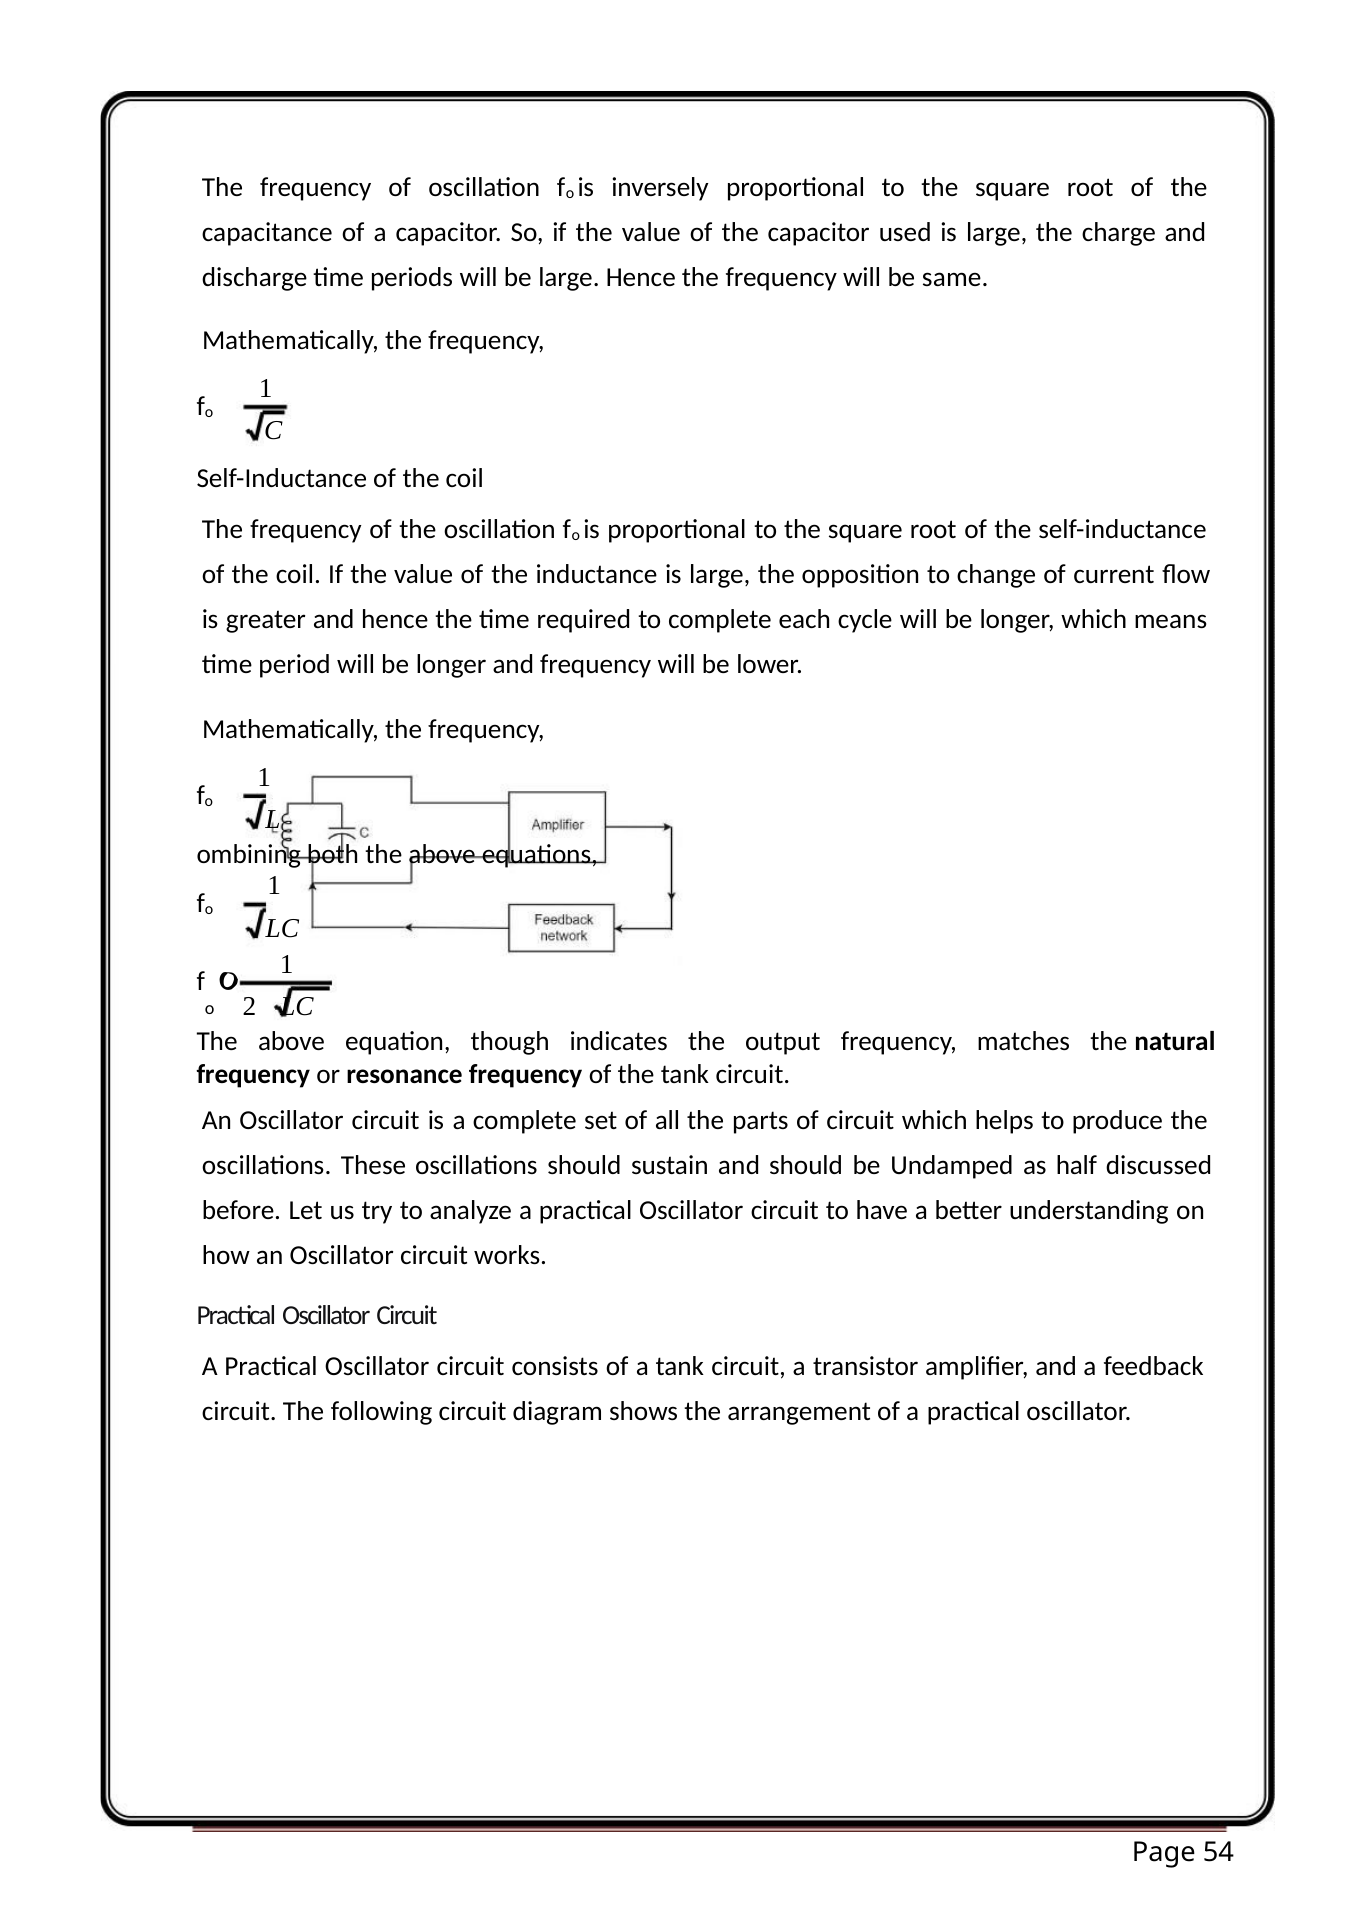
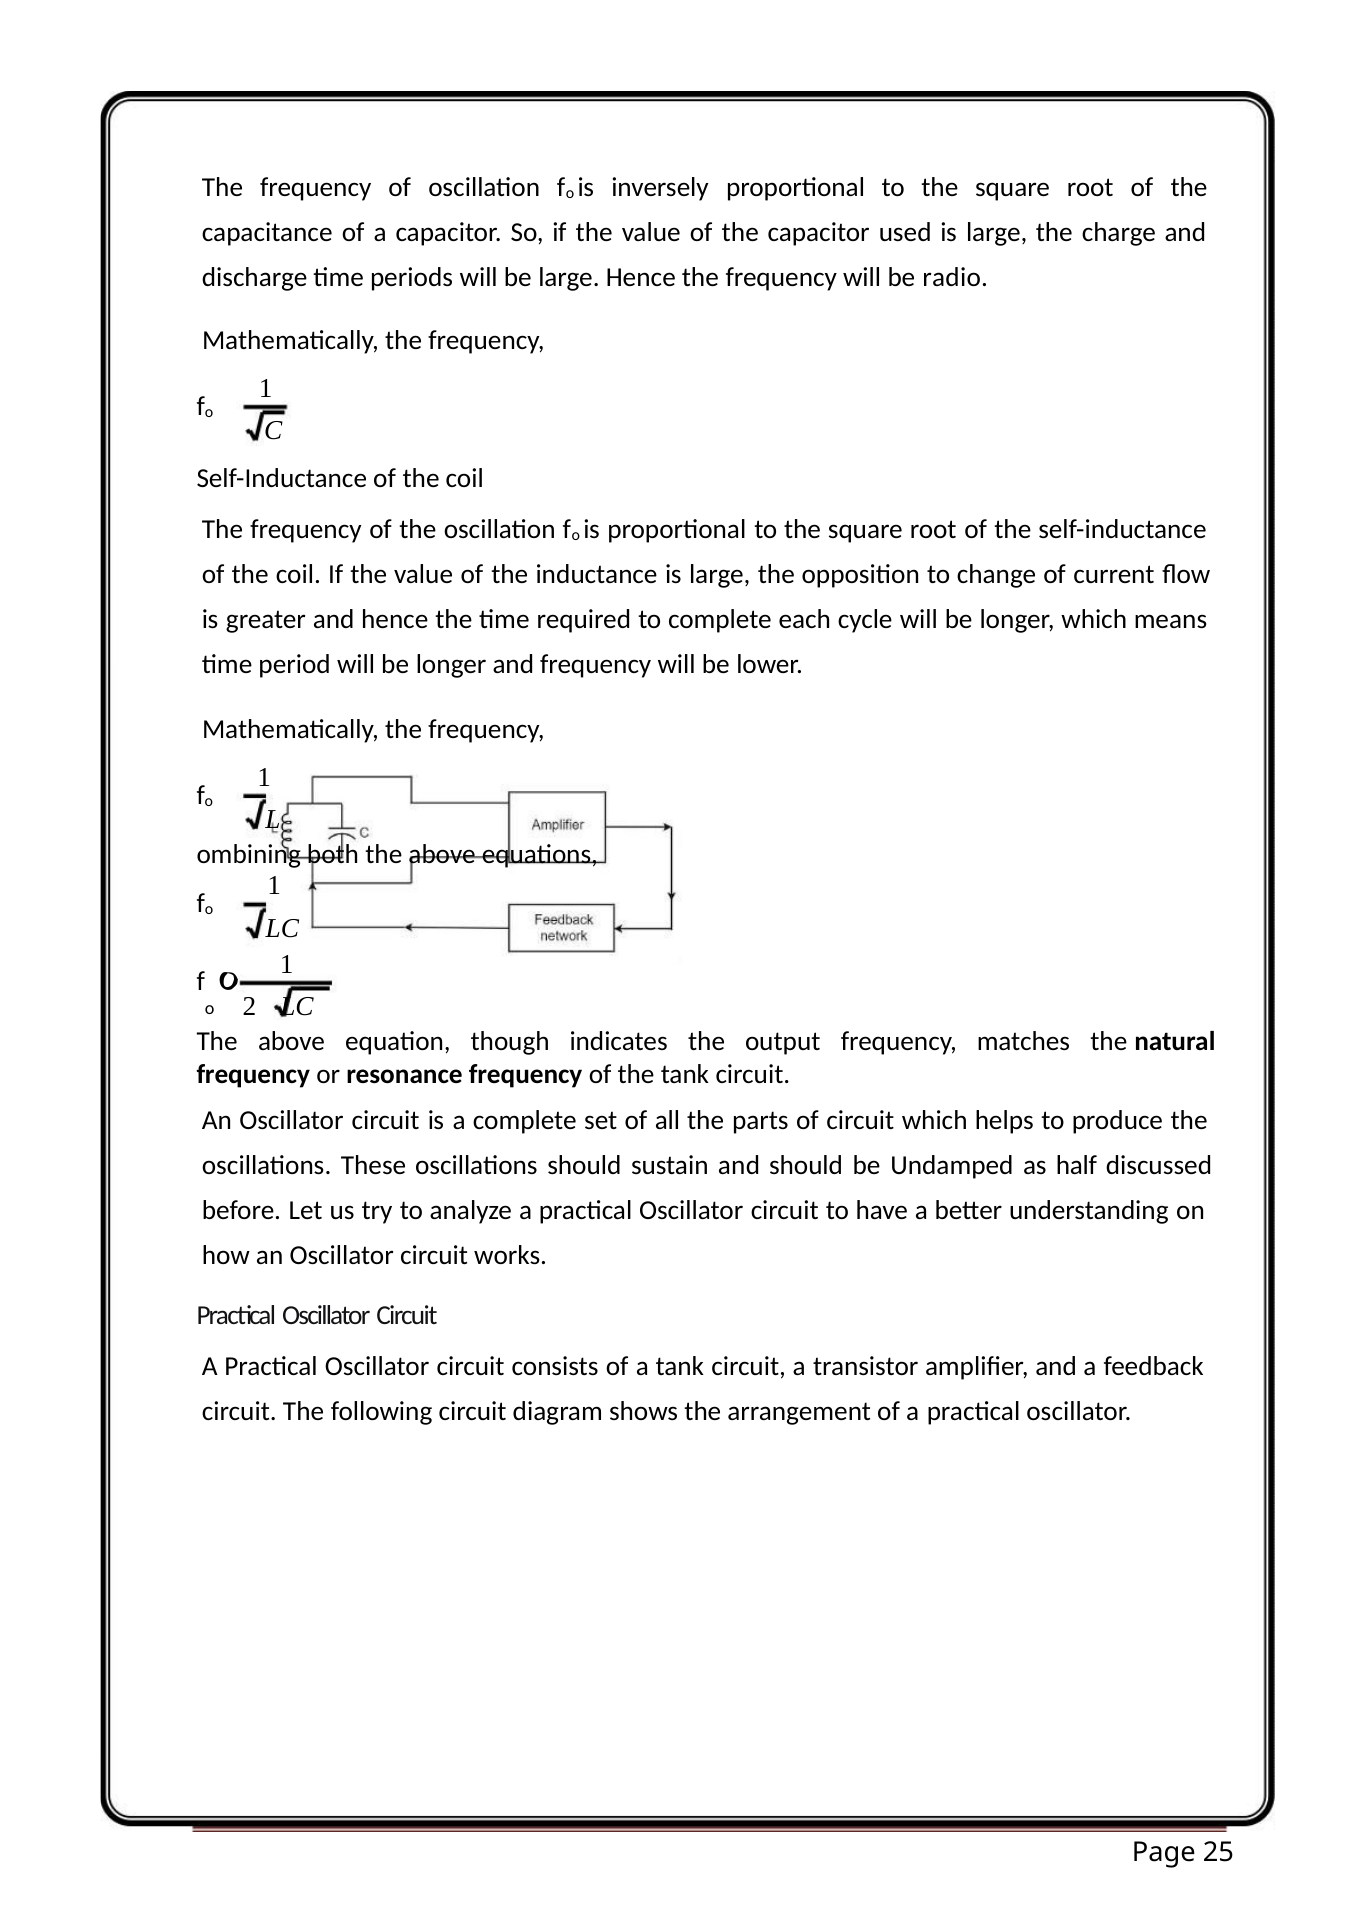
same: same -> radio
54: 54 -> 25
